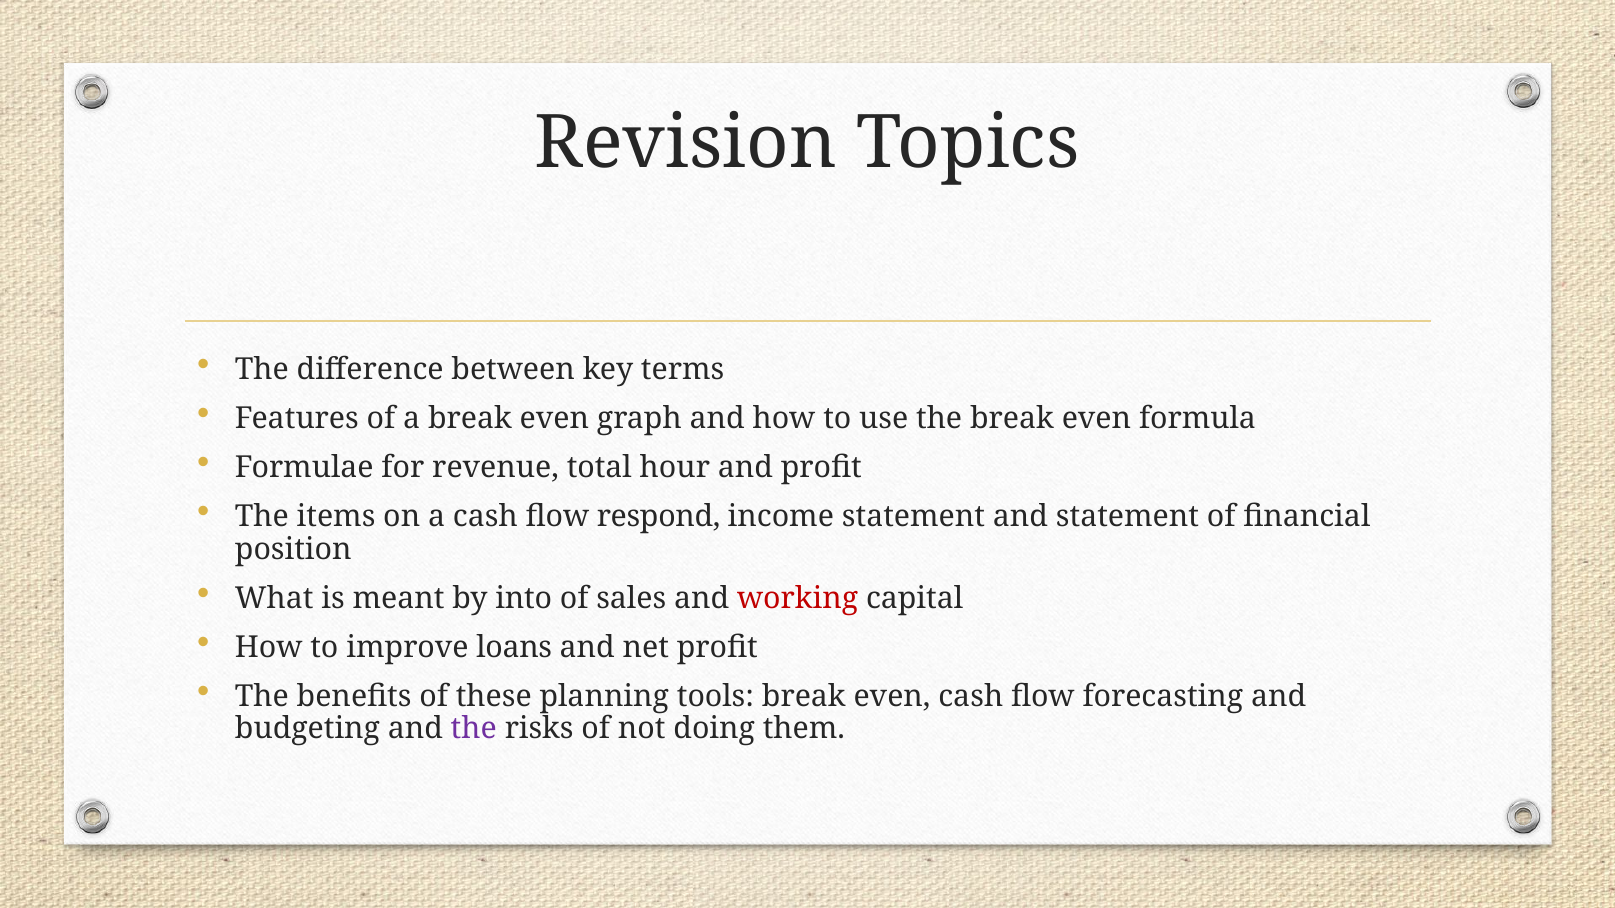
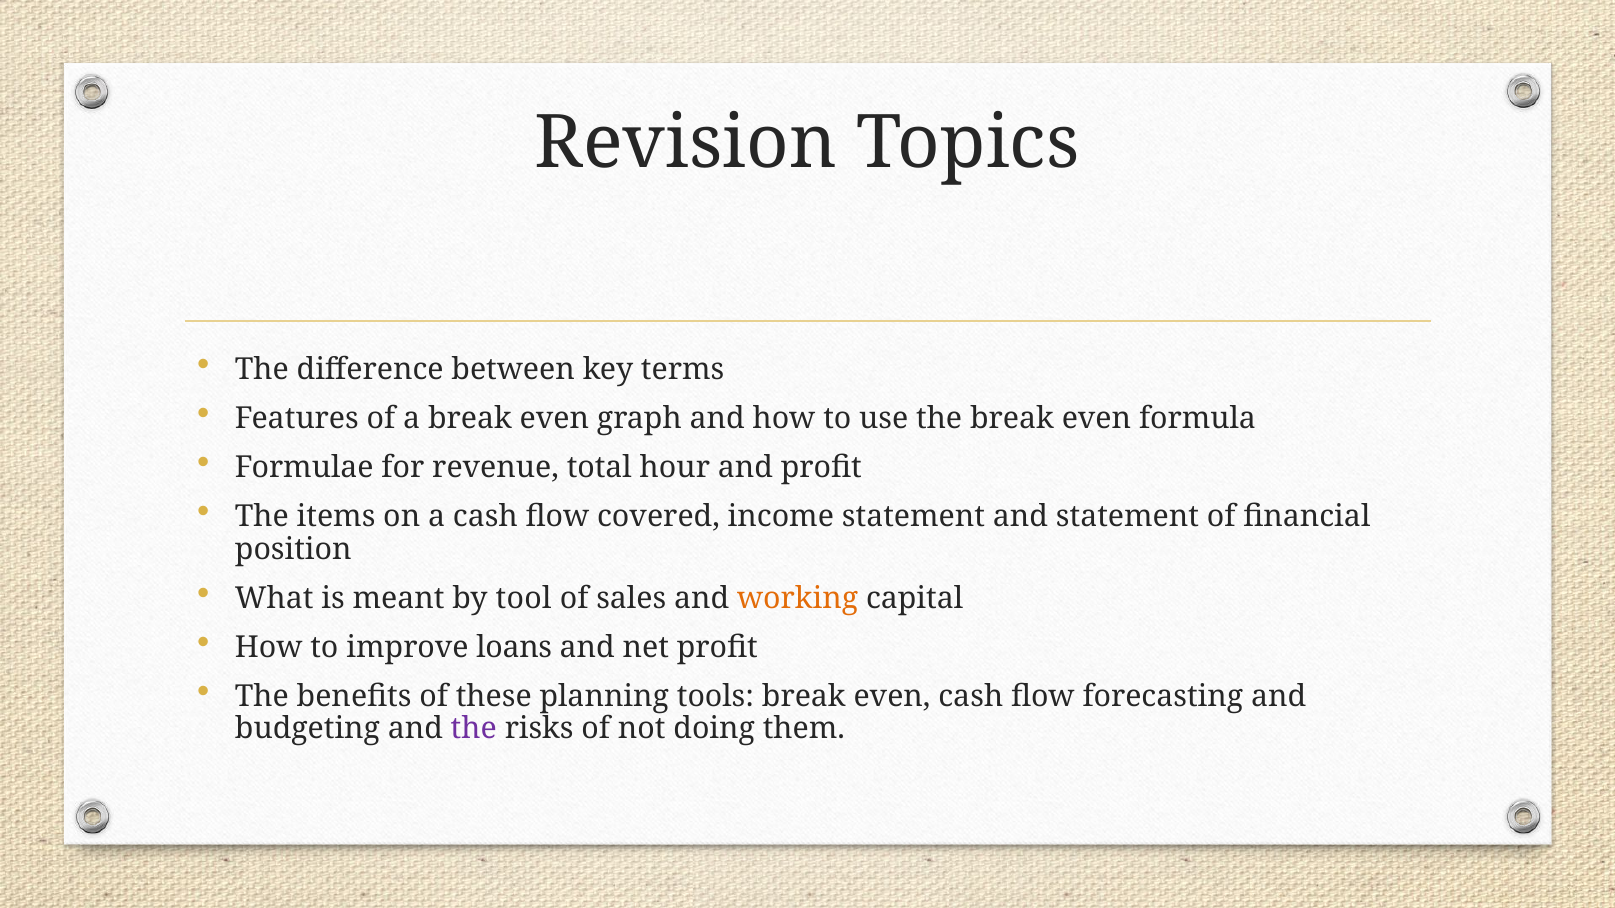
respond: respond -> covered
into: into -> tool
working colour: red -> orange
